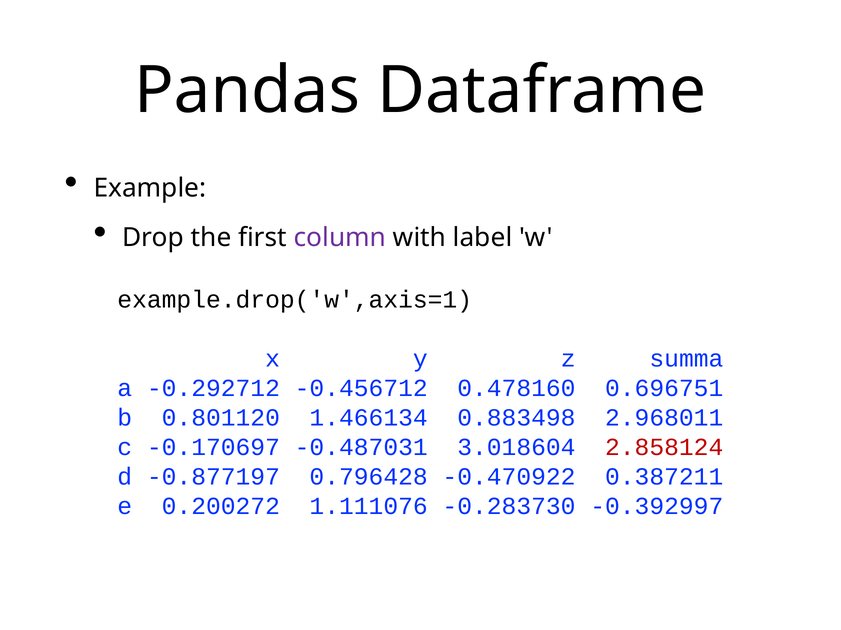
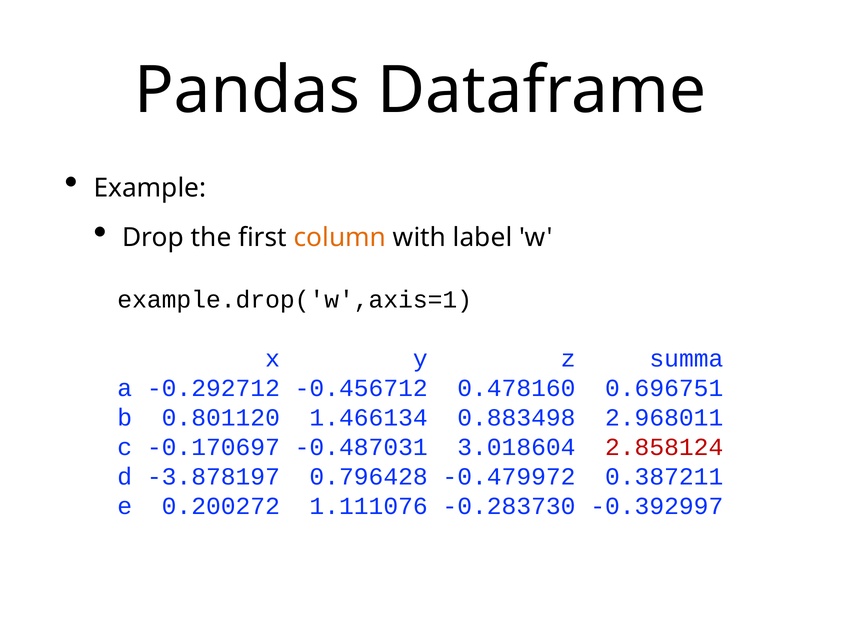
column colour: purple -> orange
-0.877197: -0.877197 -> -3.878197
-0.470922: -0.470922 -> -0.479972
